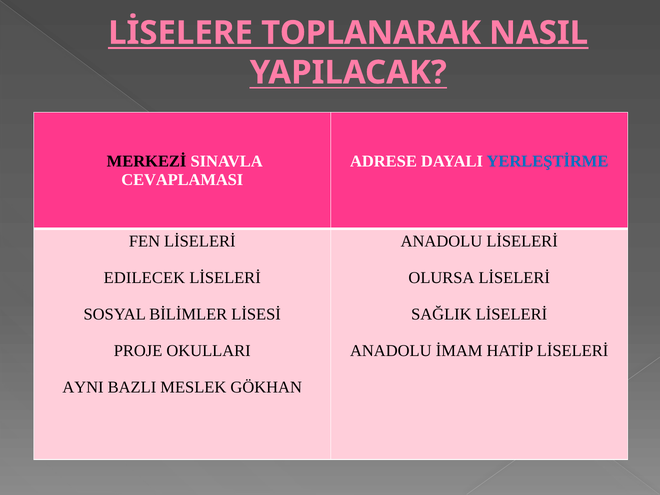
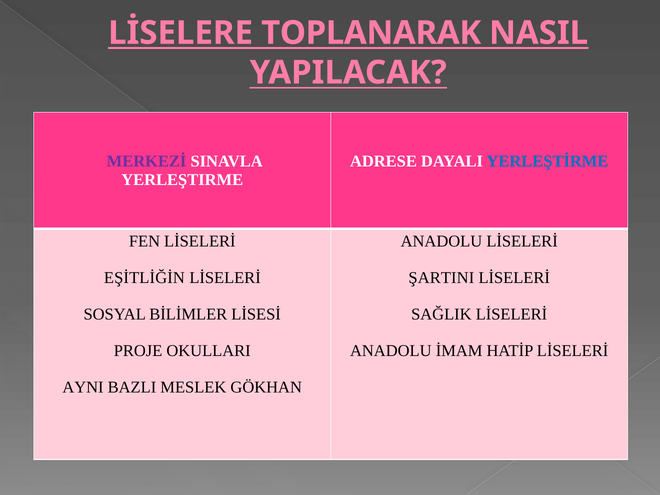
MERKEZİ colour: black -> purple
CEVAPLAMASI: CEVAPLAMASI -> YERLEŞTIRME
EDILECEK: EDILECEK -> EŞİTLİĞİN
OLURSA: OLURSA -> ŞARTINI
